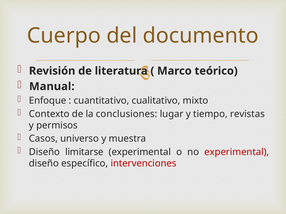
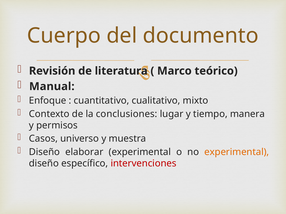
revistas: revistas -> manera
limitarse: limitarse -> elaborar
experimental at (237, 152) colour: red -> orange
